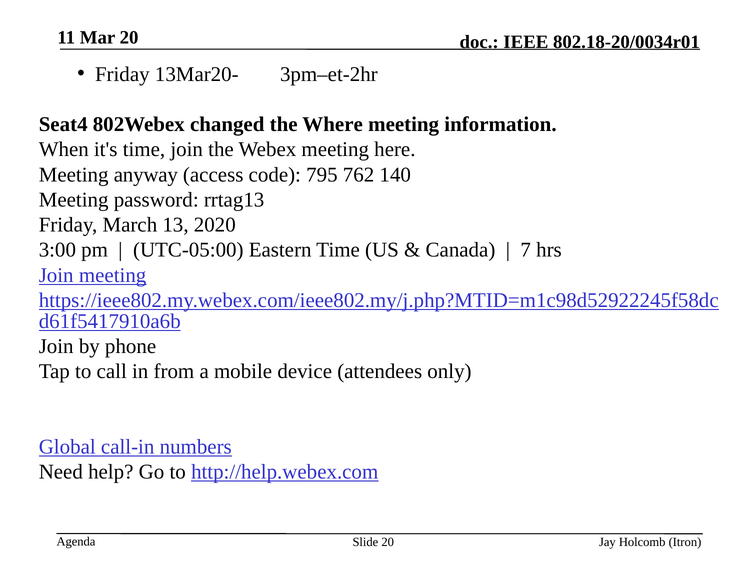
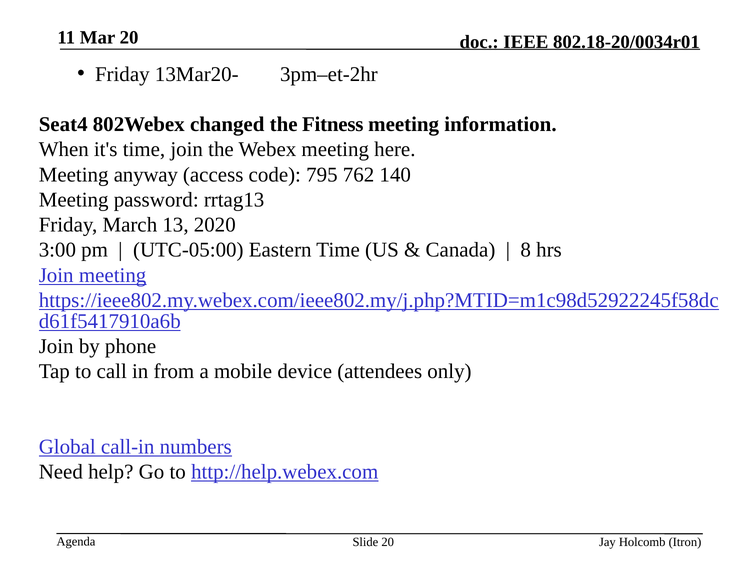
Where: Where -> Fitness
7: 7 -> 8
